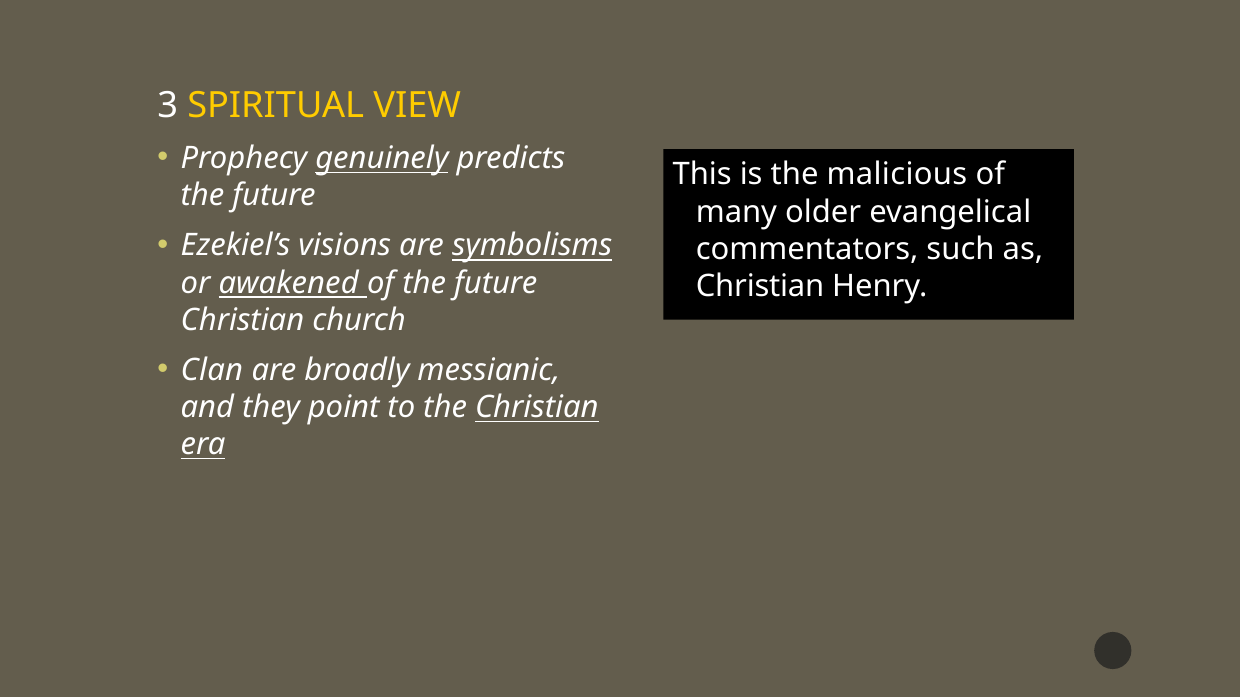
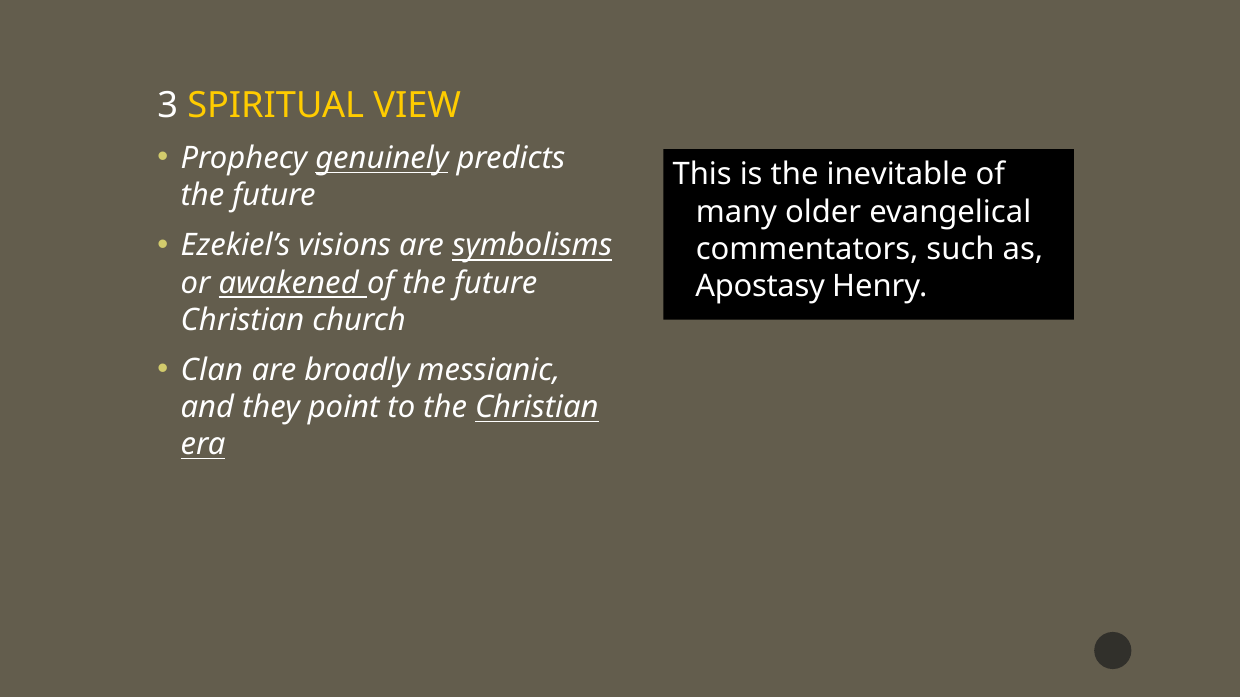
malicious: malicious -> inevitable
Christian at (760, 286): Christian -> Apostasy
